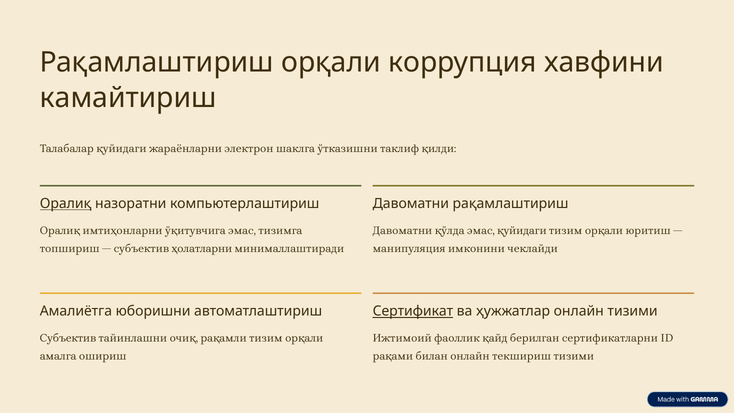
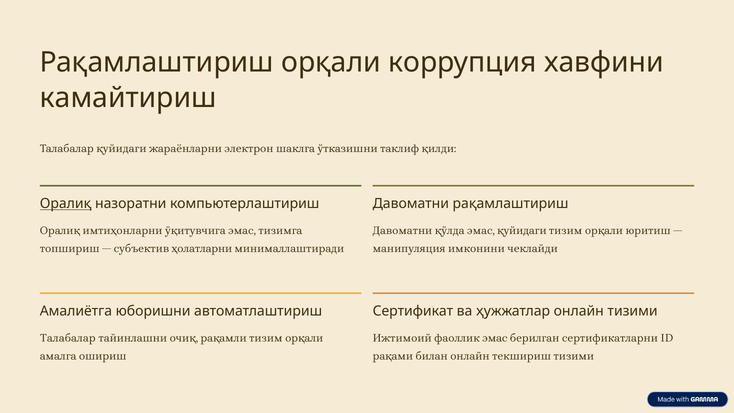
Сертификат underline: present -> none
Субъектив at (68, 338): Субъектив -> Талабалар
фаоллик қайд: қайд -> эмас
